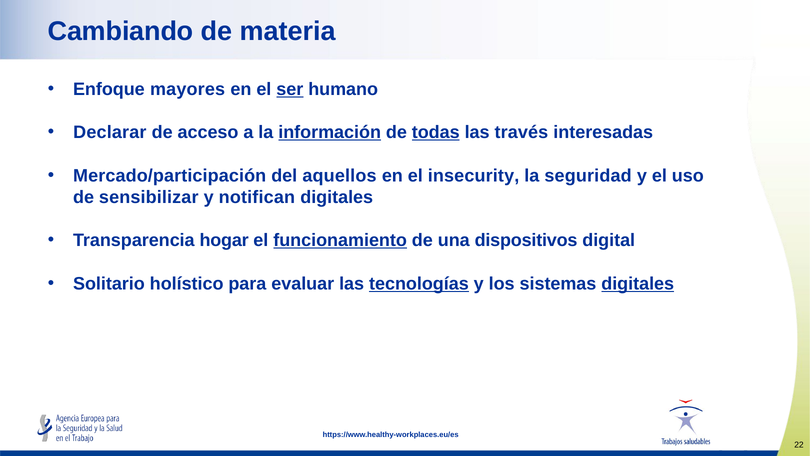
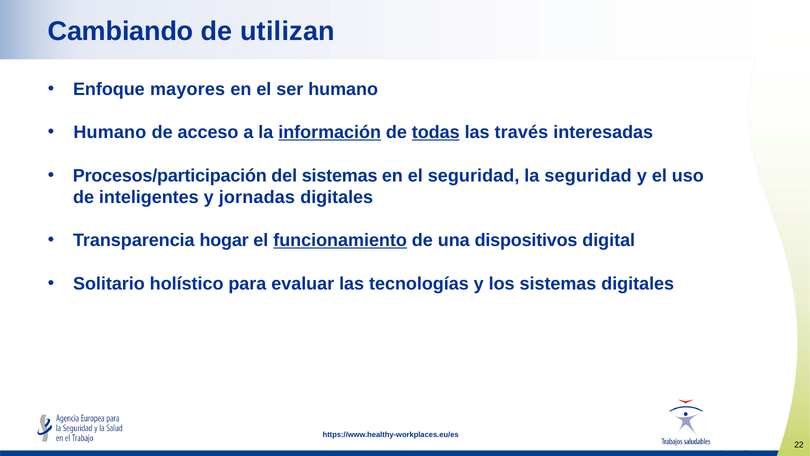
materia: materia -> utilizan
ser underline: present -> none
Declarar at (110, 132): Declarar -> Humano
Mercado/participación: Mercado/participación -> Procesos/participación
del aquellos: aquellos -> sistemas
el insecurity: insecurity -> seguridad
sensibilizar: sensibilizar -> inteligentes
notifican: notifican -> jornadas
tecnologías underline: present -> none
digitales at (638, 283) underline: present -> none
